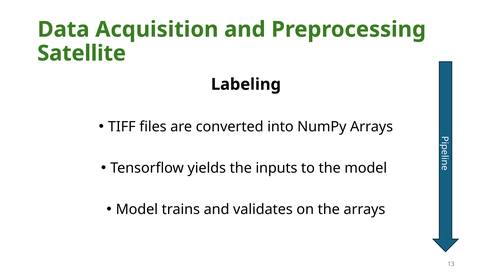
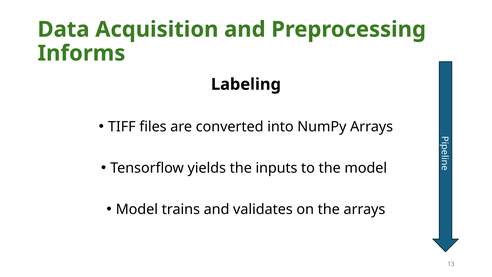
Satellite: Satellite -> Informs
